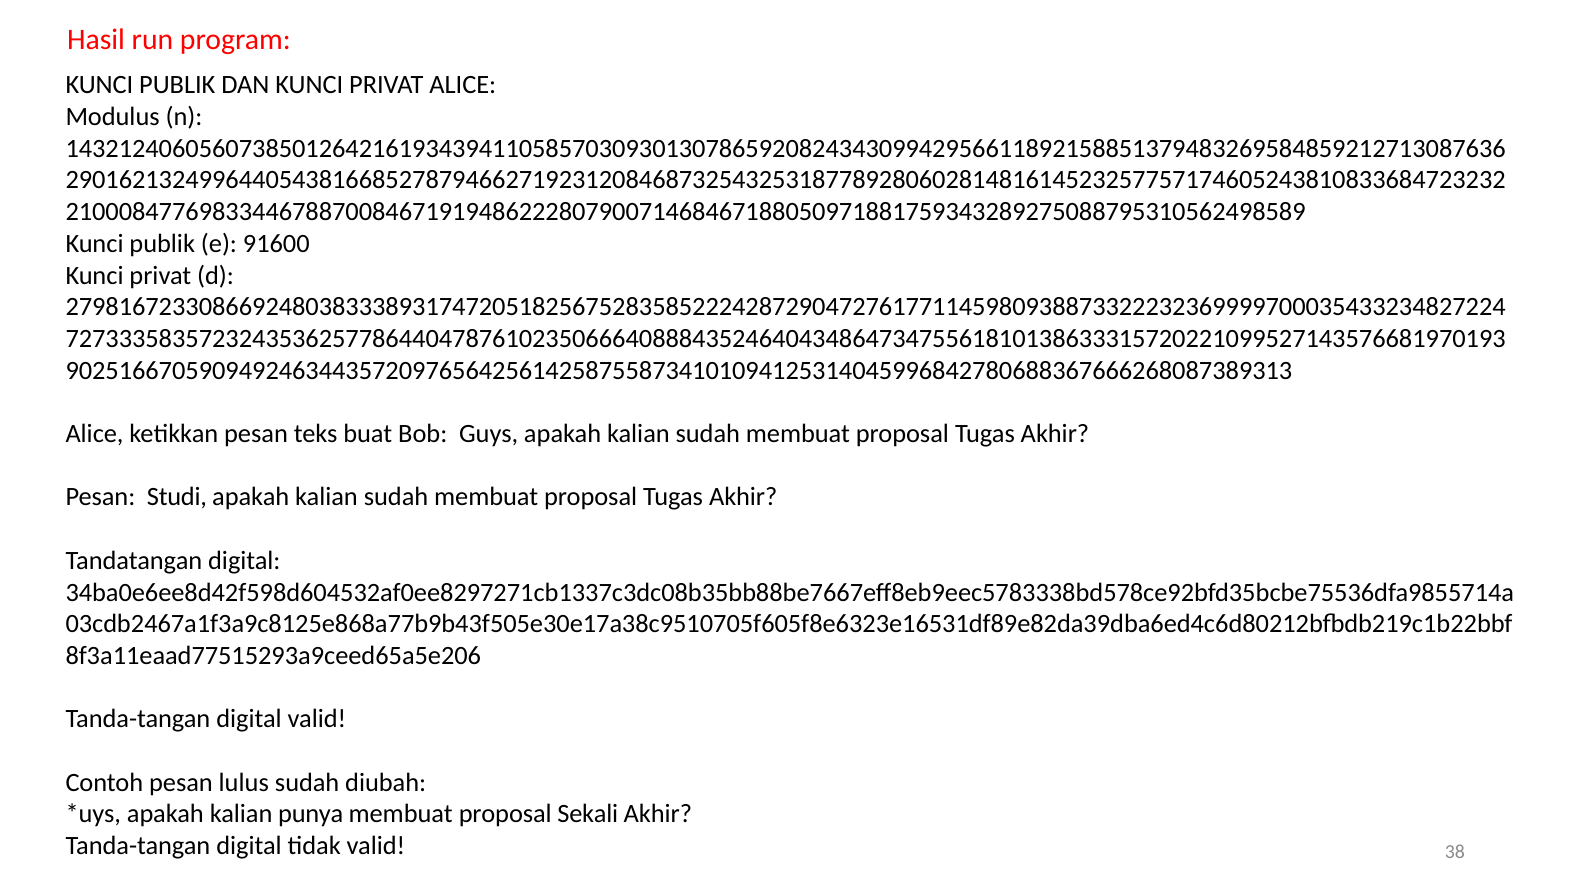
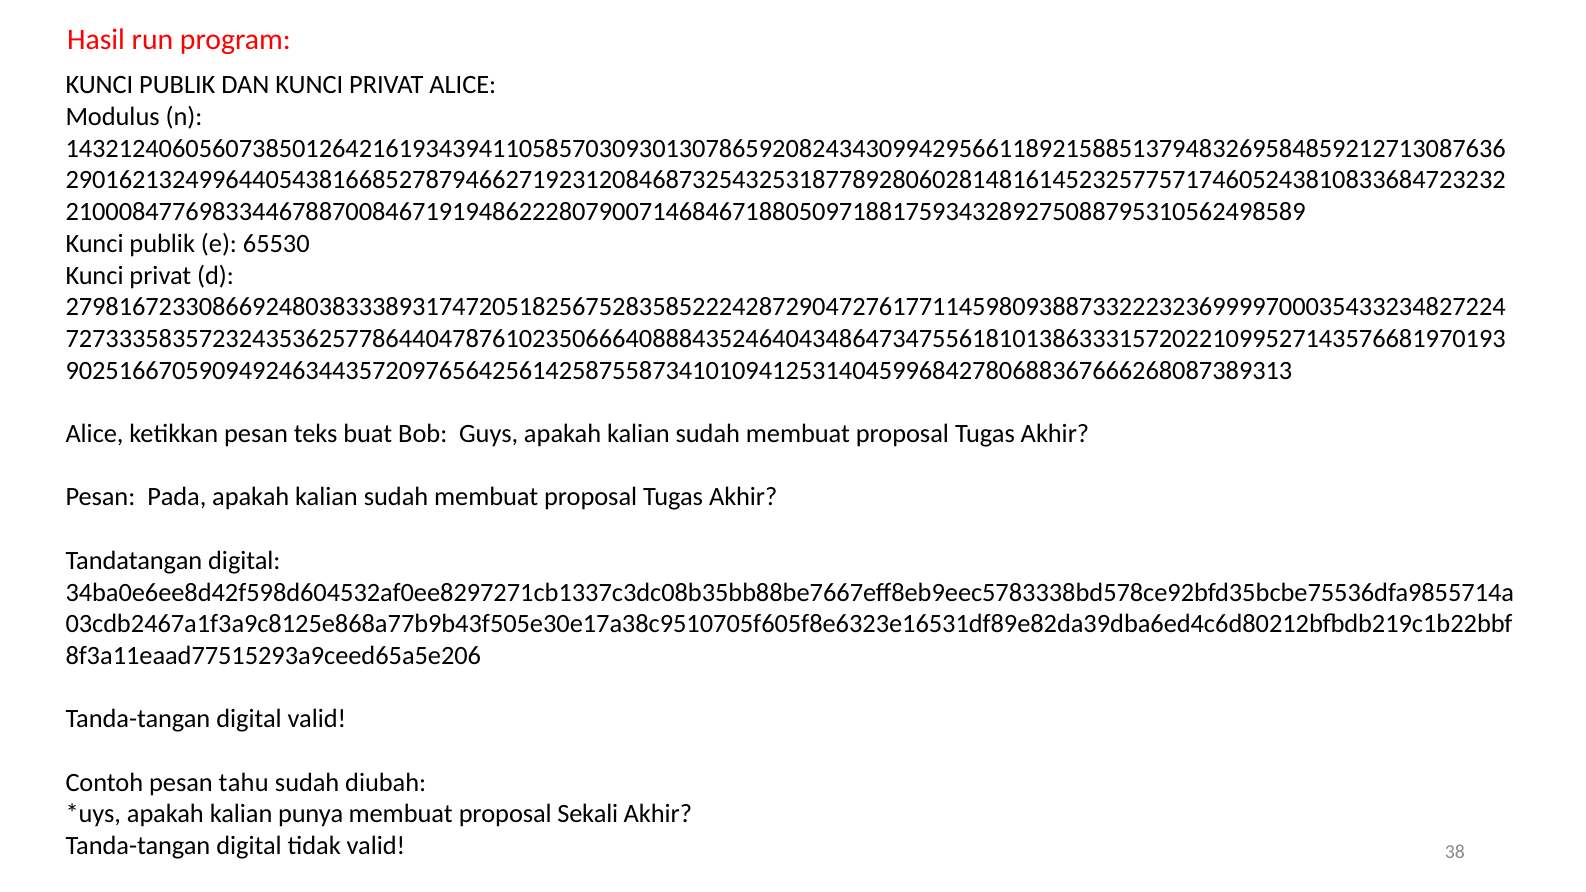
91600: 91600 -> 65530
Studi: Studi -> Pada
lulus: lulus -> tahu
